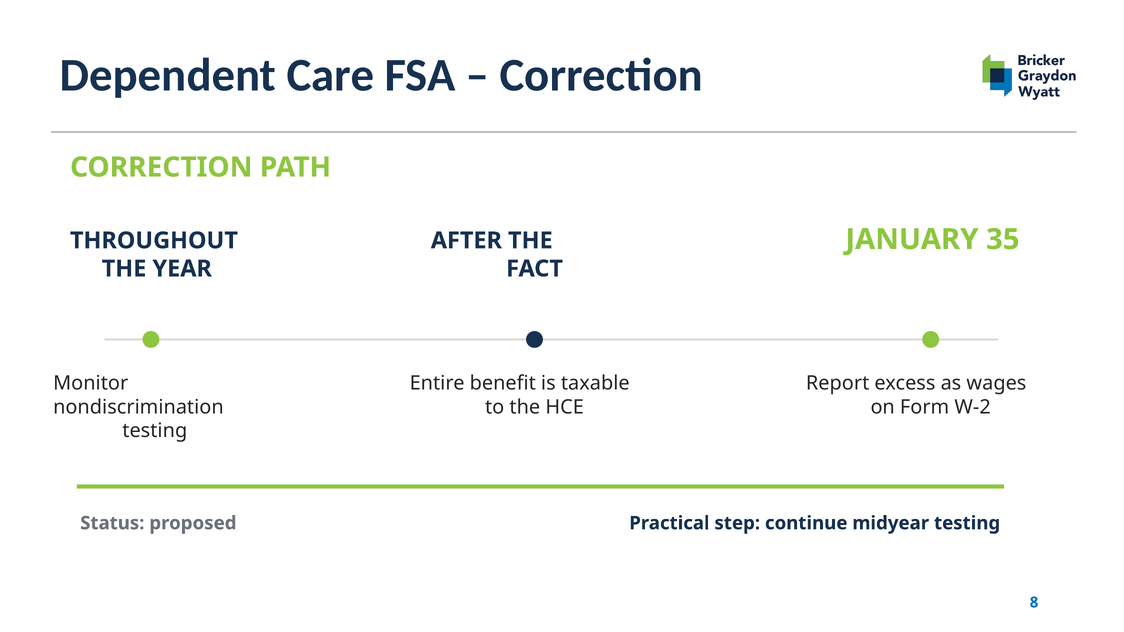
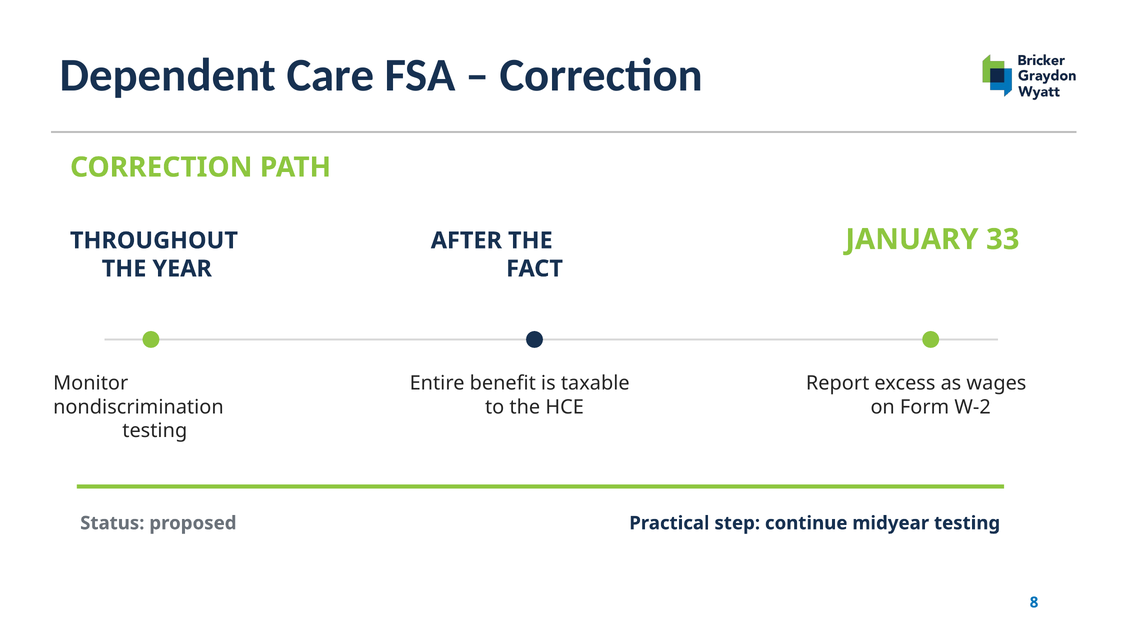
35: 35 -> 33
